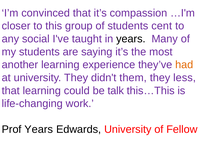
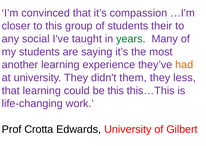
cent: cent -> their
years at (131, 39) colour: black -> green
be talk: talk -> this
Prof Years: Years -> Crotta
Fellow: Fellow -> Gilbert
